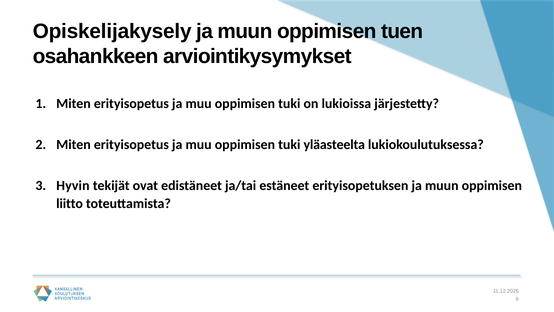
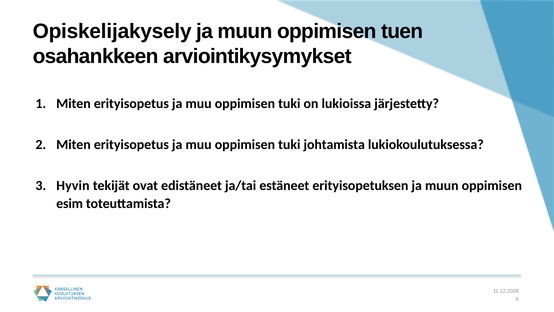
yläasteelta: yläasteelta -> johtamista
liitto: liitto -> esim
